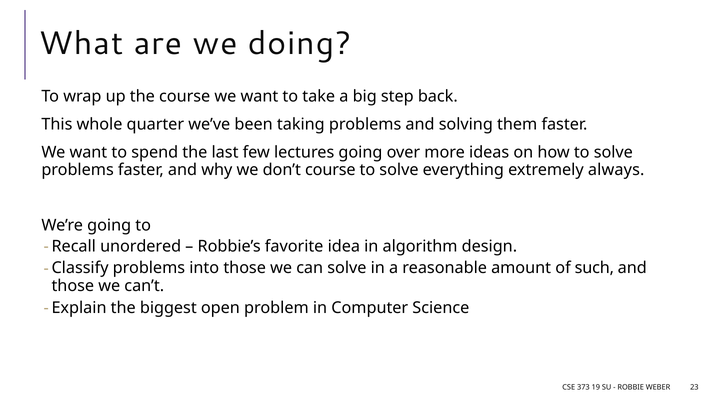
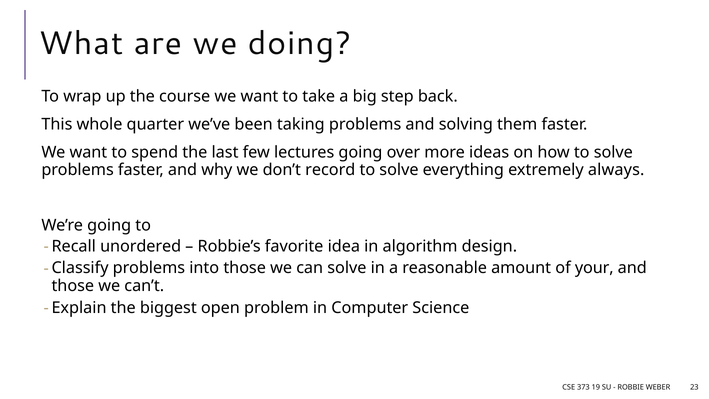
don’t course: course -> record
such: such -> your
